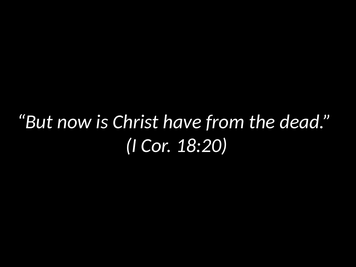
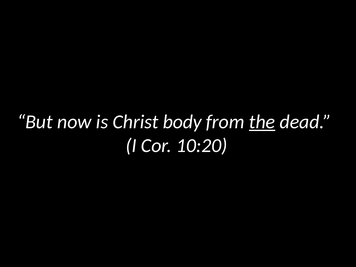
have: have -> body
the underline: none -> present
18:20: 18:20 -> 10:20
